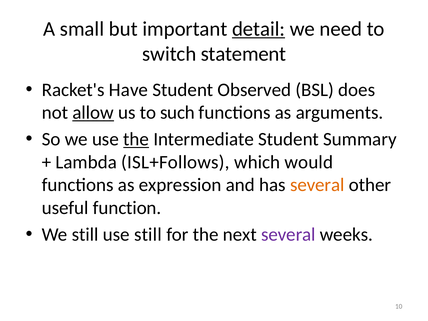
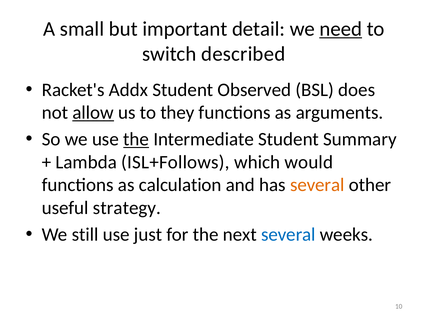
detail underline: present -> none
need underline: none -> present
statement: statement -> described
Have: Have -> Addx
such: such -> they
expression: expression -> calculation
function: function -> strategy
use still: still -> just
several at (288, 234) colour: purple -> blue
